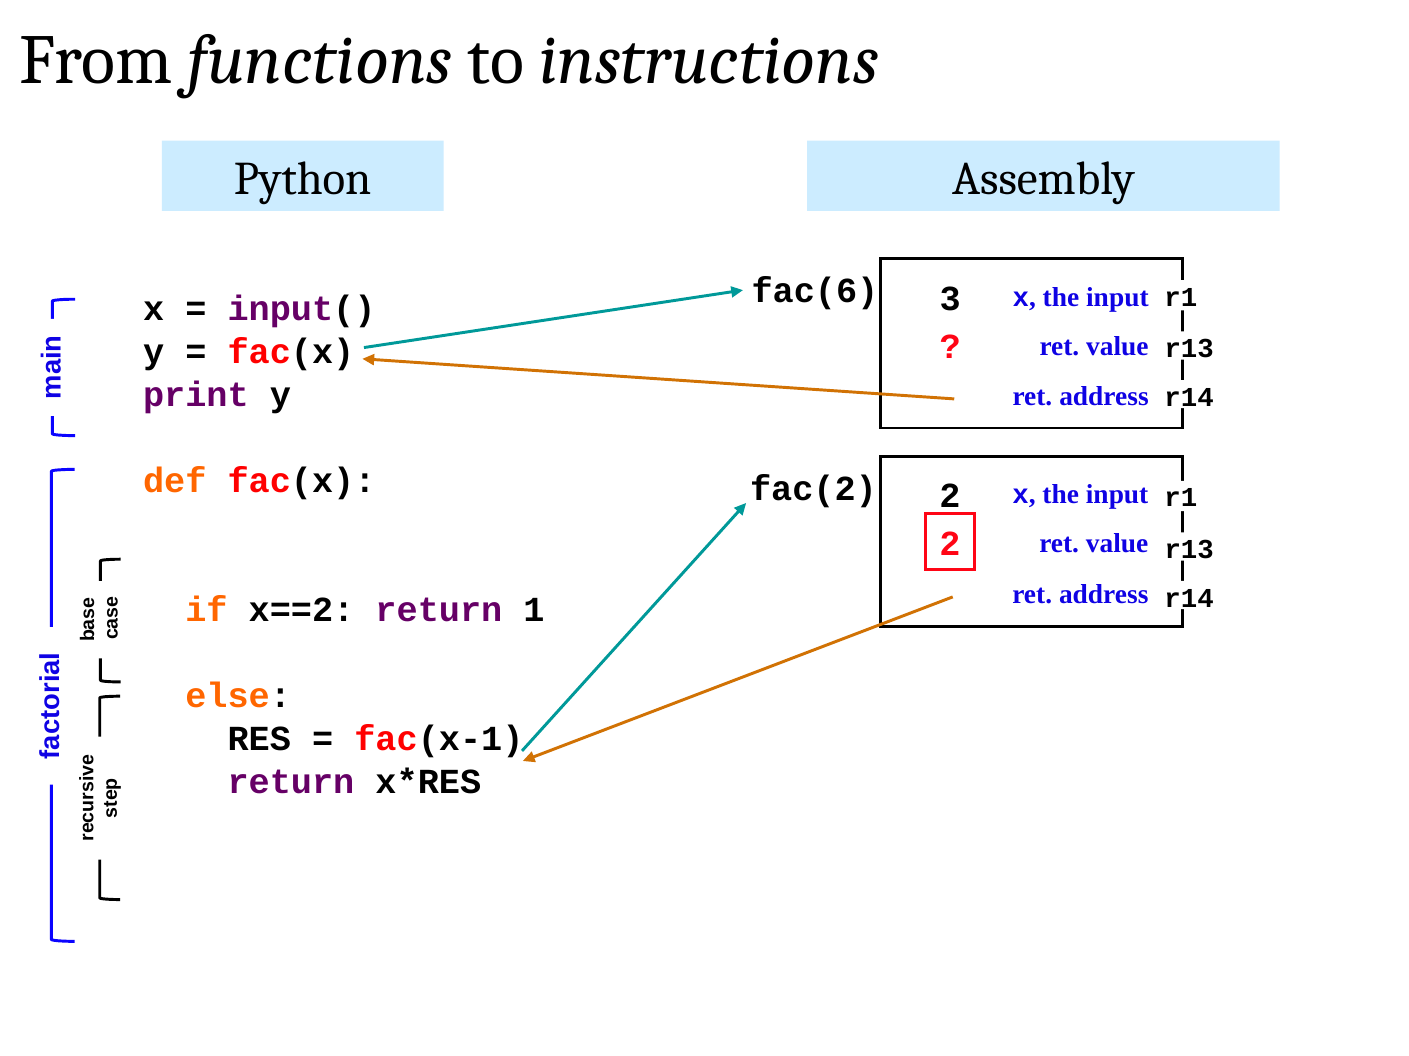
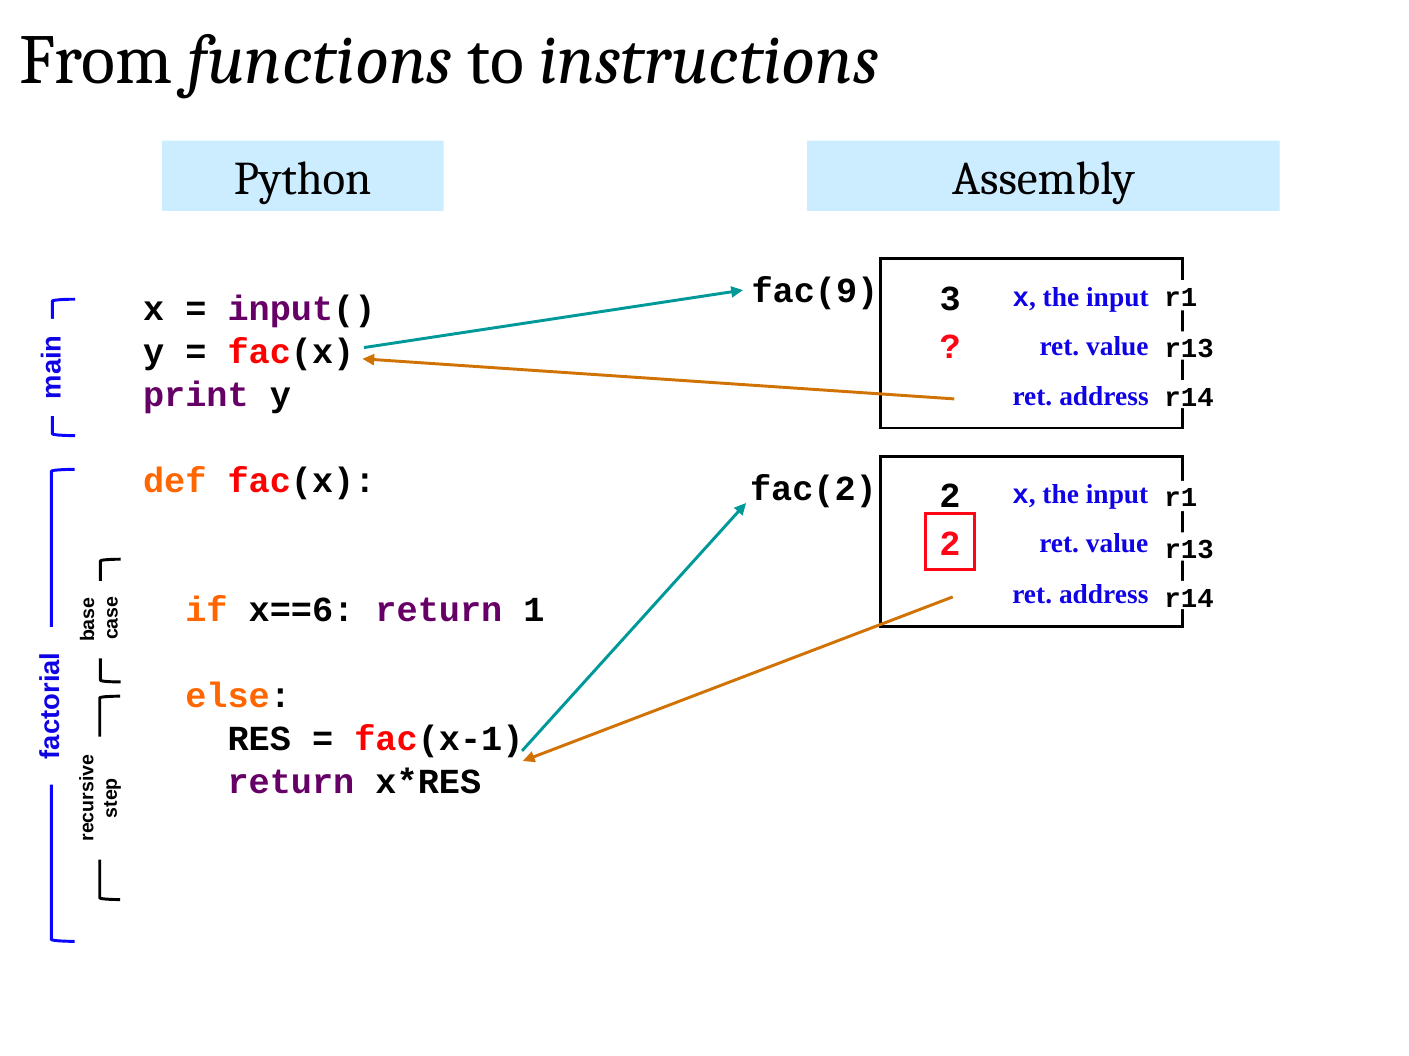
fac(6: fac(6 -> fac(9
x==2: x==2 -> x==6
